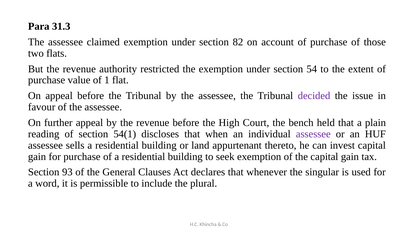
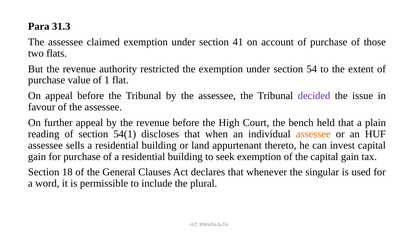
82: 82 -> 41
assessee at (313, 134) colour: purple -> orange
93: 93 -> 18
